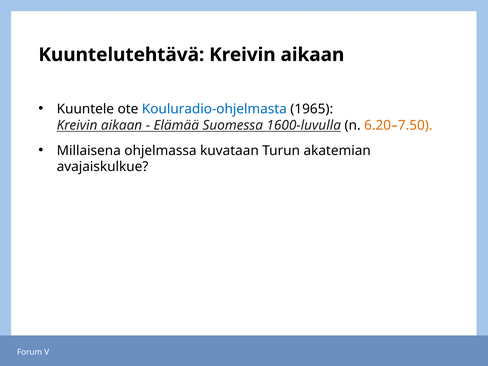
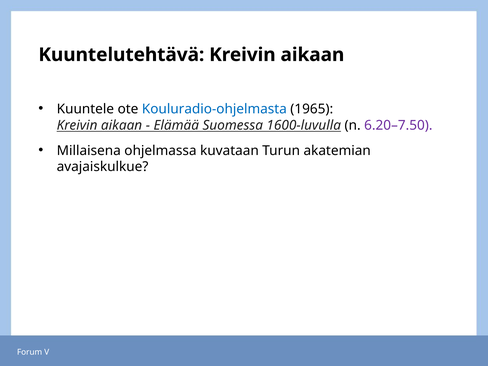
6.20–7.50 colour: orange -> purple
